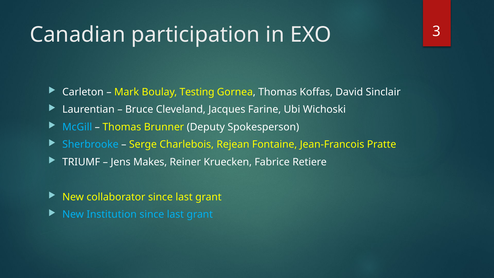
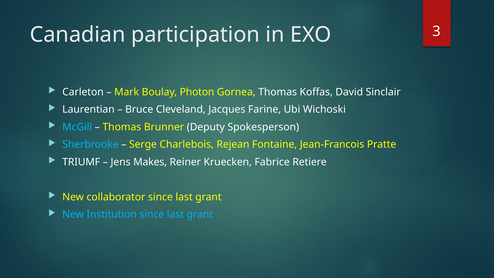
Testing: Testing -> Photon
